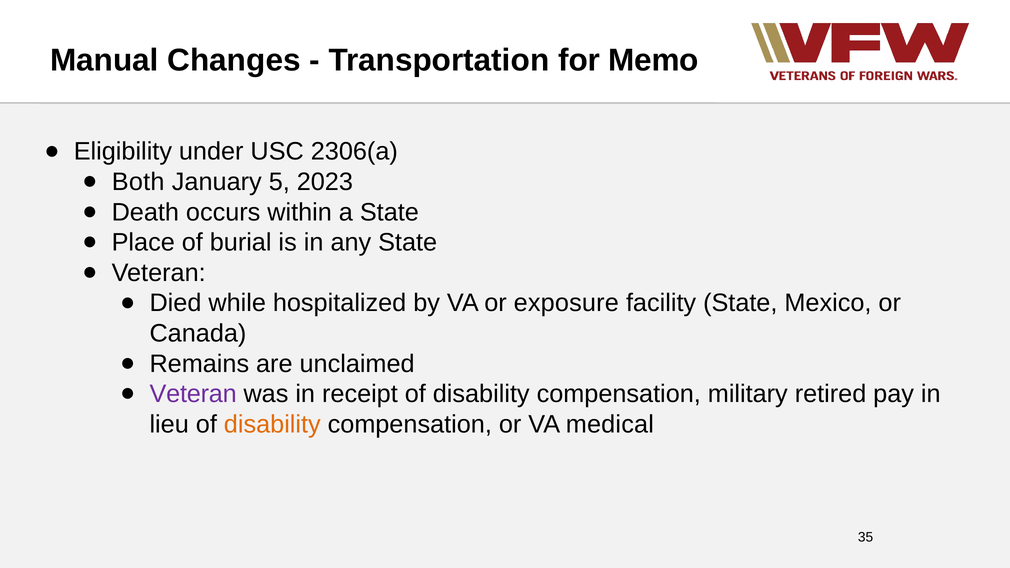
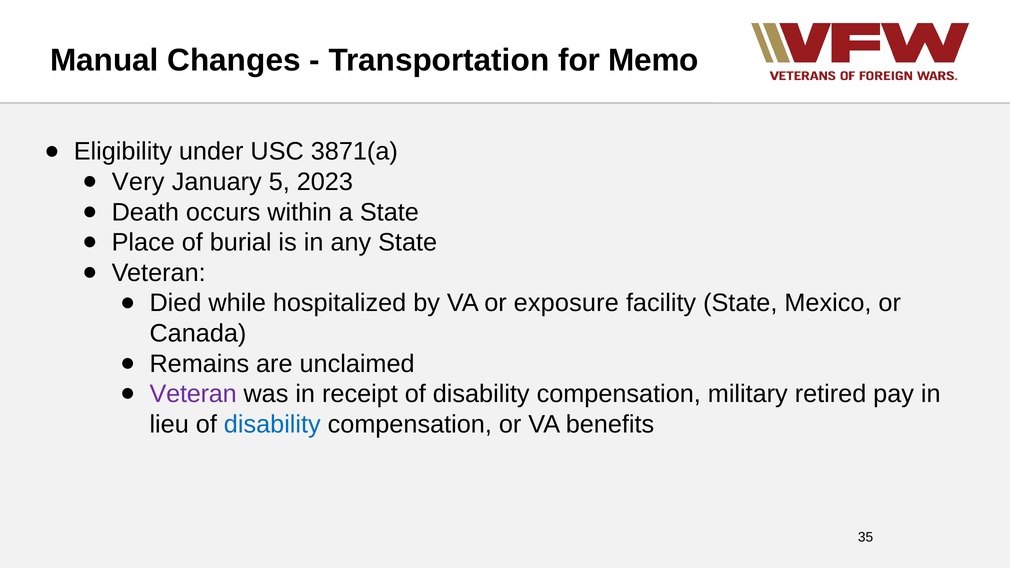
2306(a: 2306(a -> 3871(a
Both: Both -> Very
disability at (272, 424) colour: orange -> blue
medical: medical -> benefits
